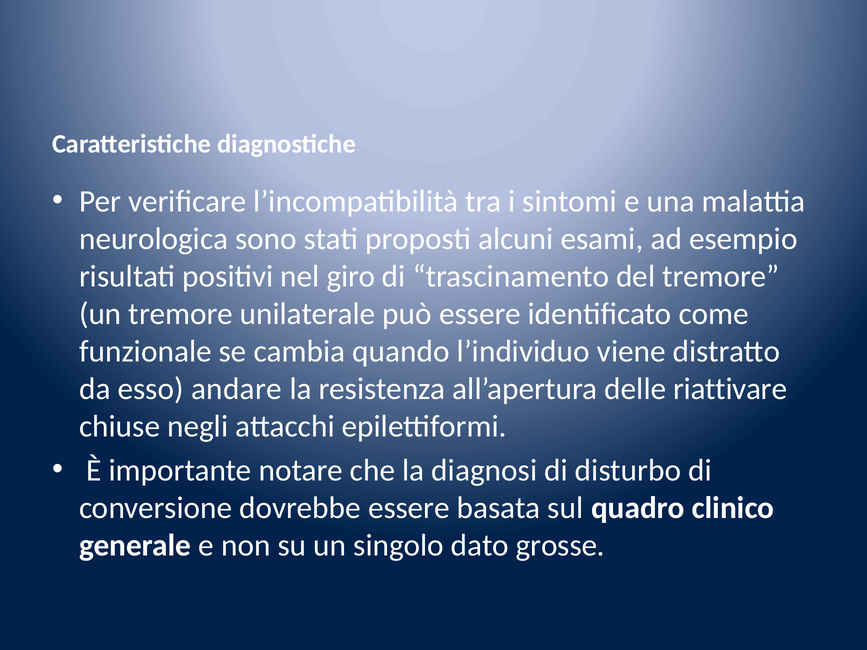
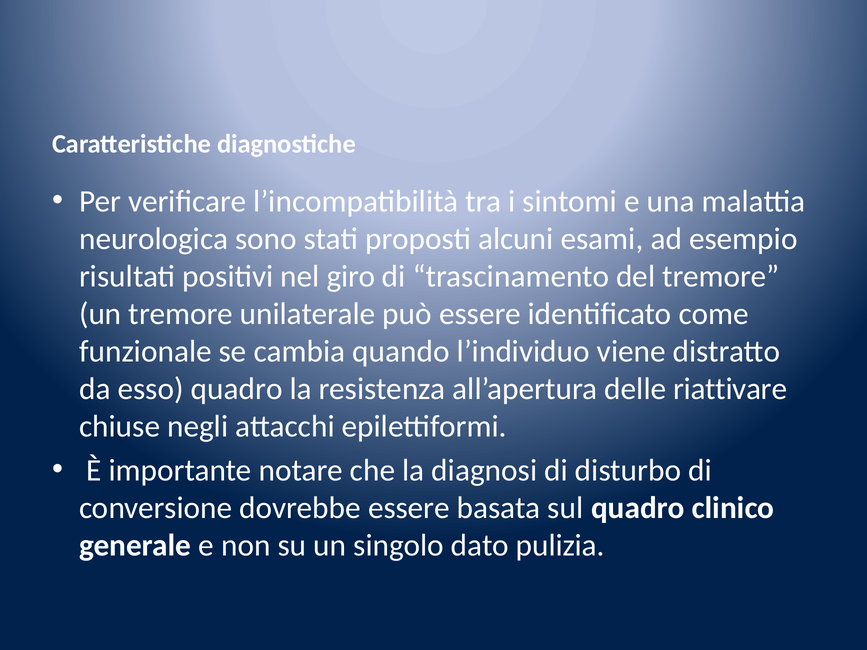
esso andare: andare -> quadro
grosse: grosse -> pulizia
